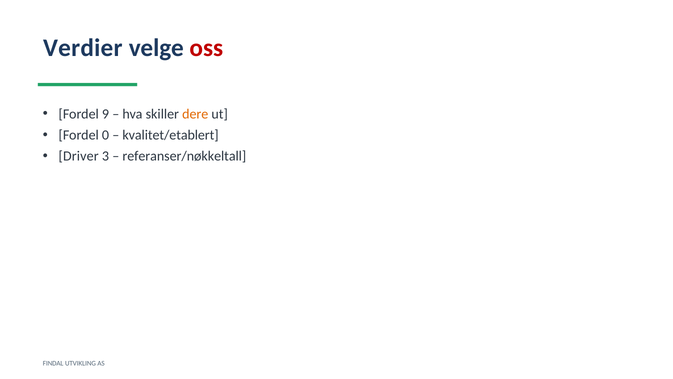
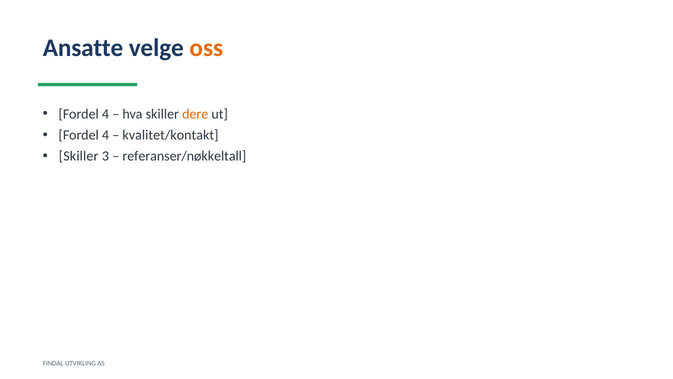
Verdier: Verdier -> Ansatte
oss colour: red -> orange
9 at (106, 114): 9 -> 4
0 at (106, 135): 0 -> 4
kvalitet/etablert: kvalitet/etablert -> kvalitet/kontakt
Driver at (79, 156): Driver -> Skiller
